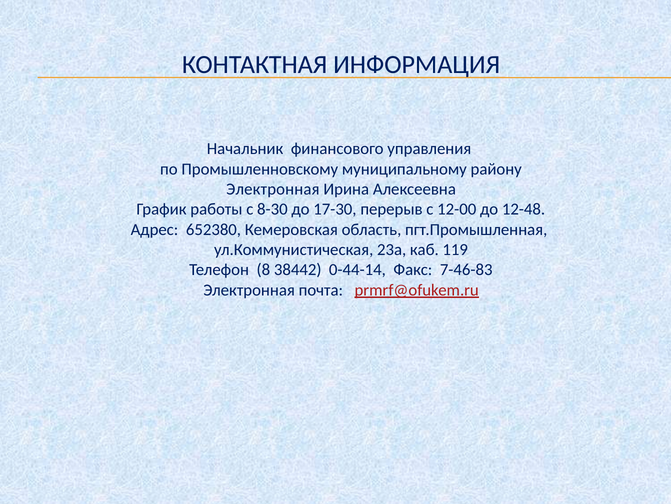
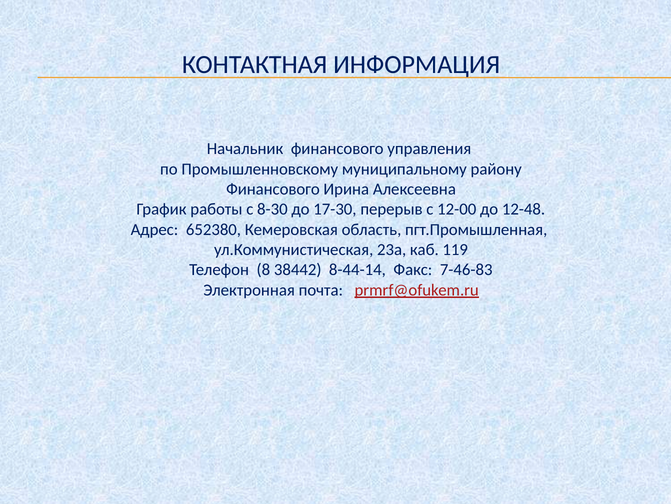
Электронная at (273, 189): Электронная -> Финансового
0-44-14: 0-44-14 -> 8-44-14
